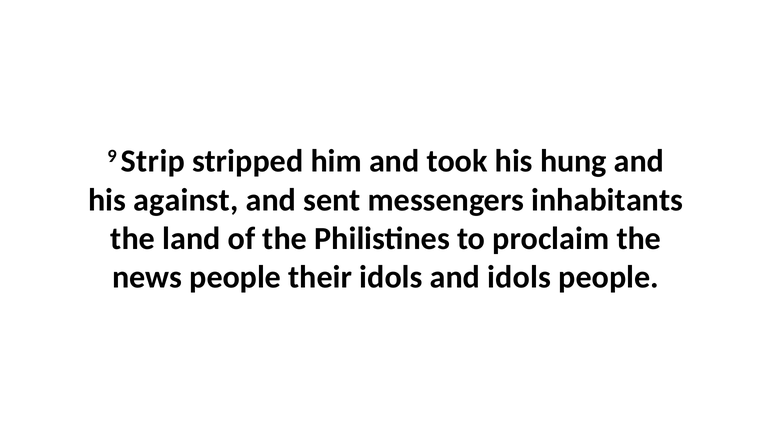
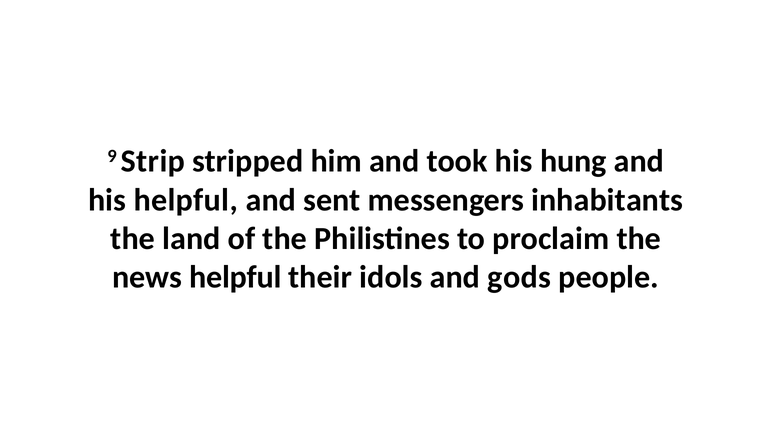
his against: against -> helpful
news people: people -> helpful
and idols: idols -> gods
